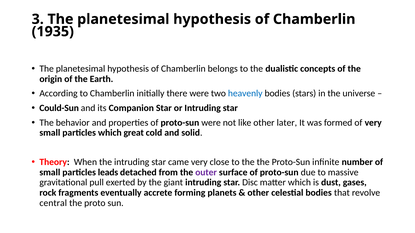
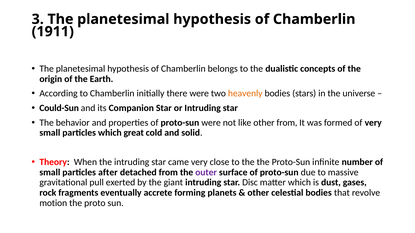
1935: 1935 -> 1911
heavenly colour: blue -> orange
other later: later -> from
leads: leads -> after
central: central -> motion
